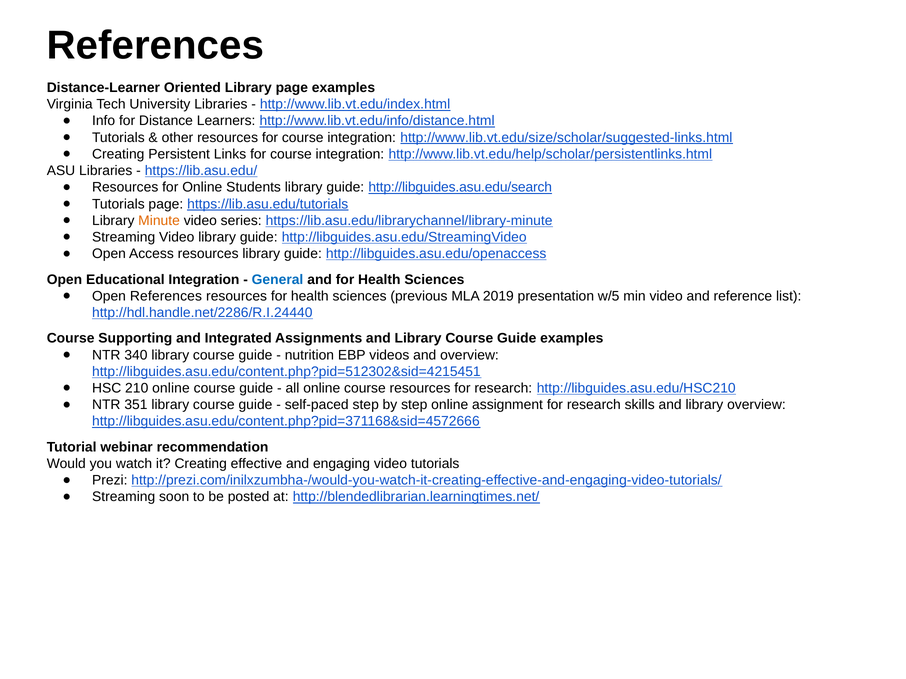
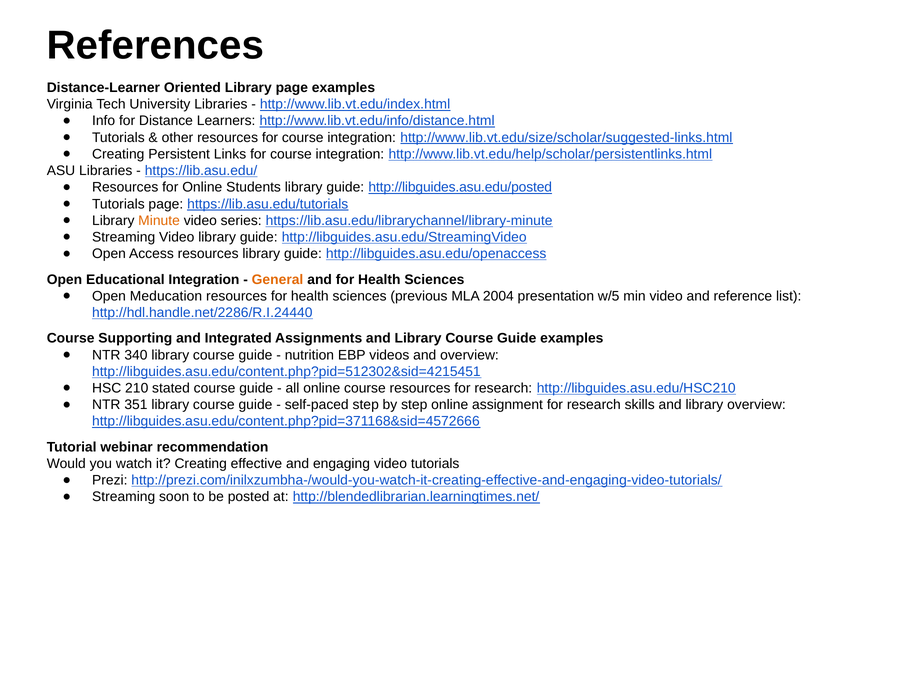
http://libguides.asu.edu/search: http://libguides.asu.edu/search -> http://libguides.asu.edu/posted
General colour: blue -> orange
Open References: References -> Meducation
2019: 2019 -> 2004
210 online: online -> stated
